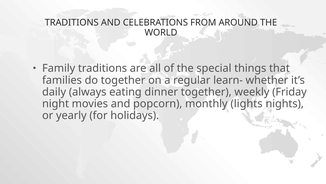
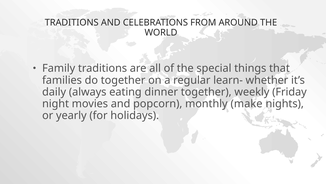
lights: lights -> make
